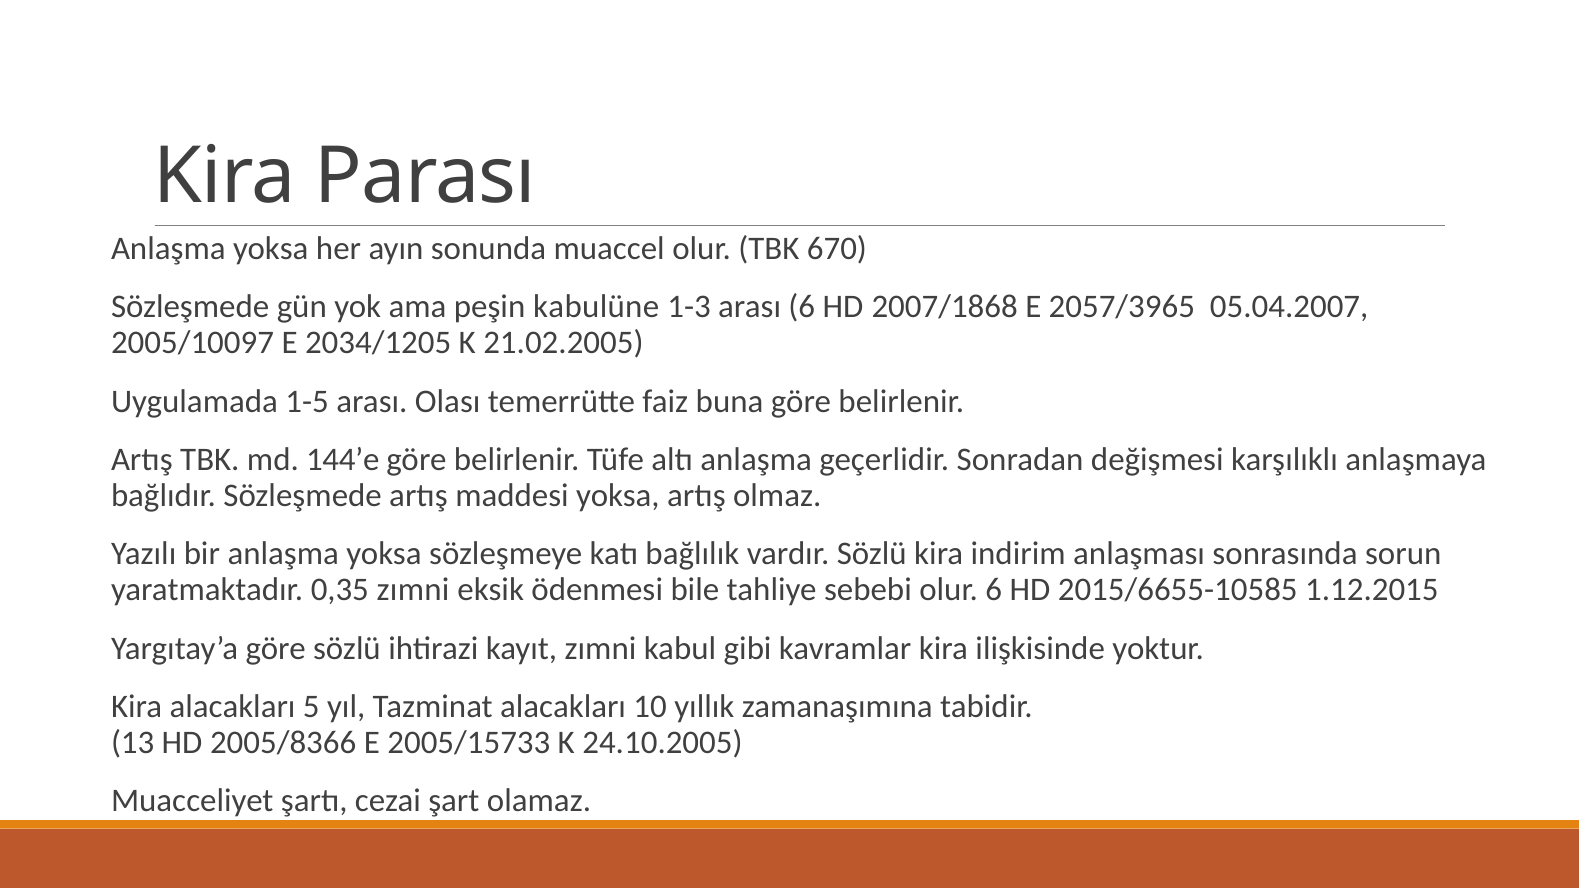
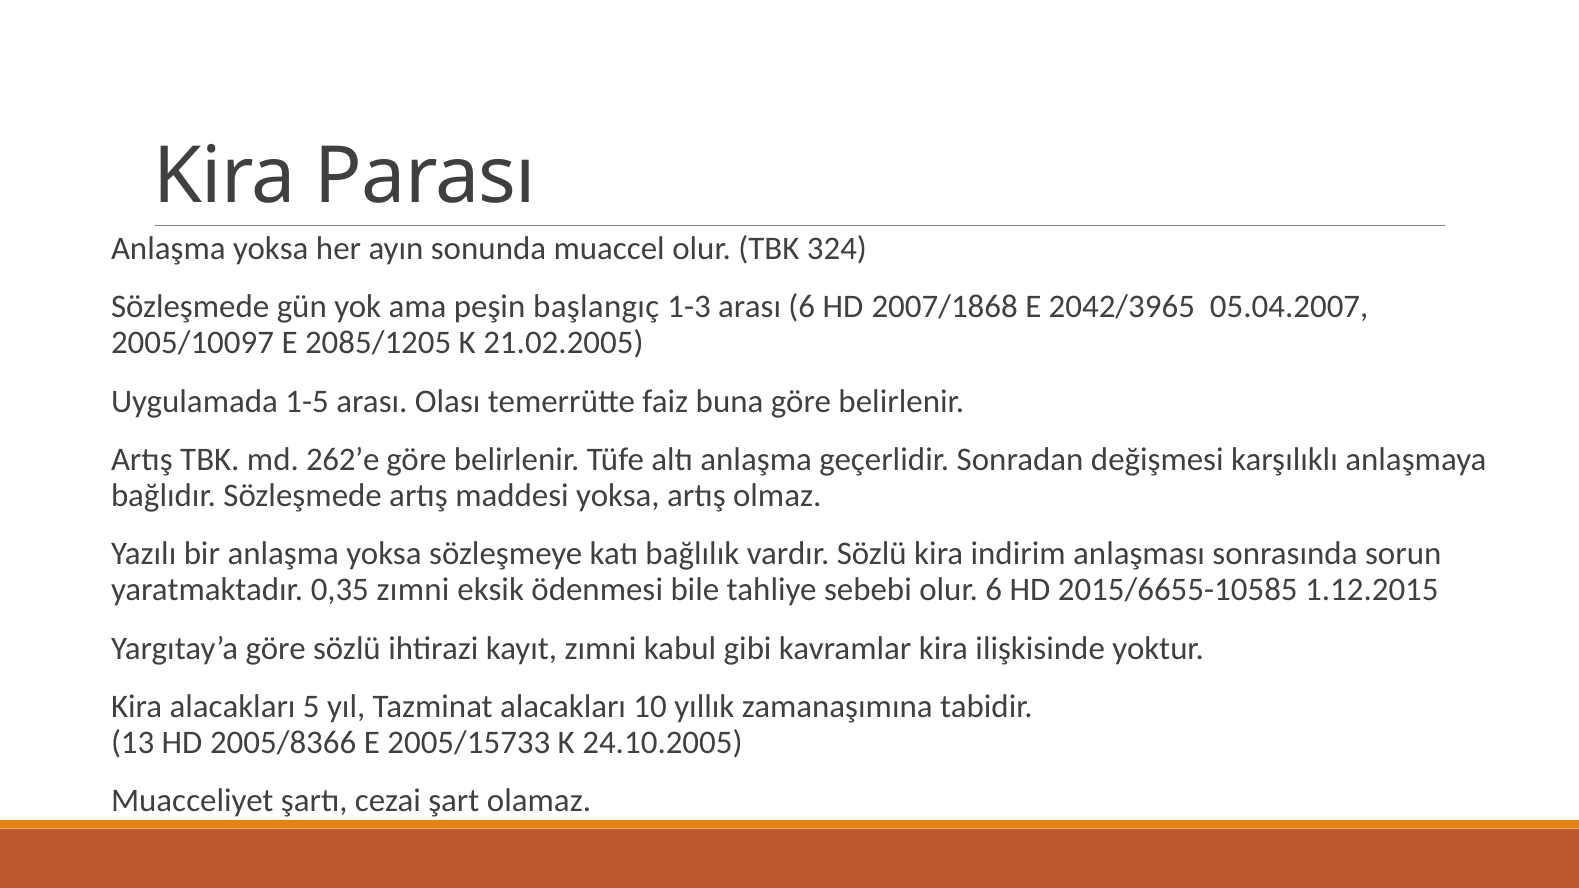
670: 670 -> 324
kabulüne: kabulüne -> başlangıç
2057/3965: 2057/3965 -> 2042/3965
2034/1205: 2034/1205 -> 2085/1205
144’e: 144’e -> 262’e
